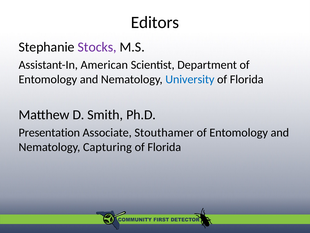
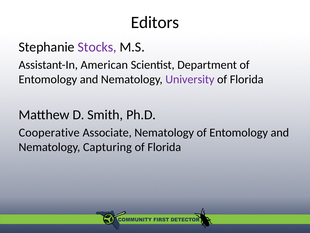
University colour: blue -> purple
Presentation: Presentation -> Cooperative
Associate Stouthamer: Stouthamer -> Nematology
